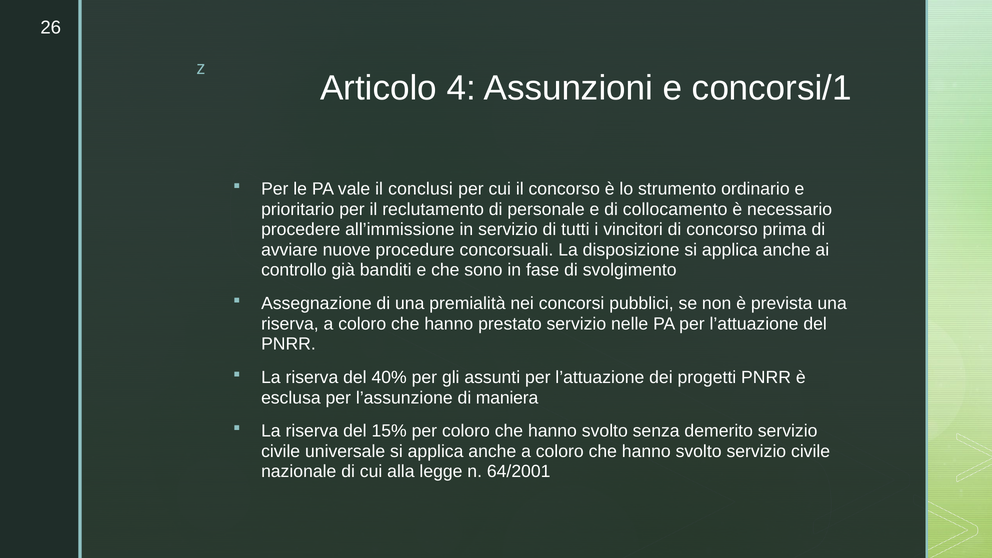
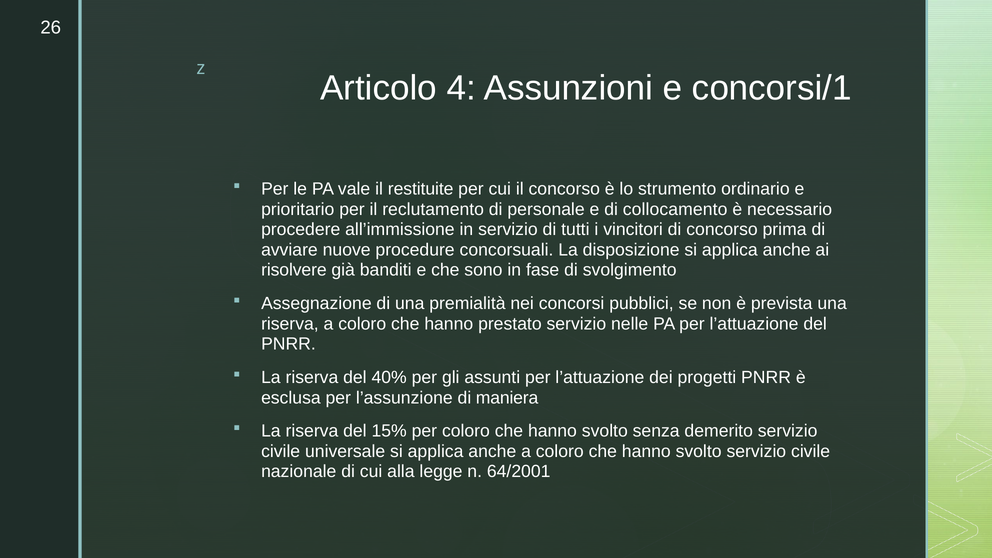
conclusi: conclusi -> restituite
controllo: controllo -> risolvere
